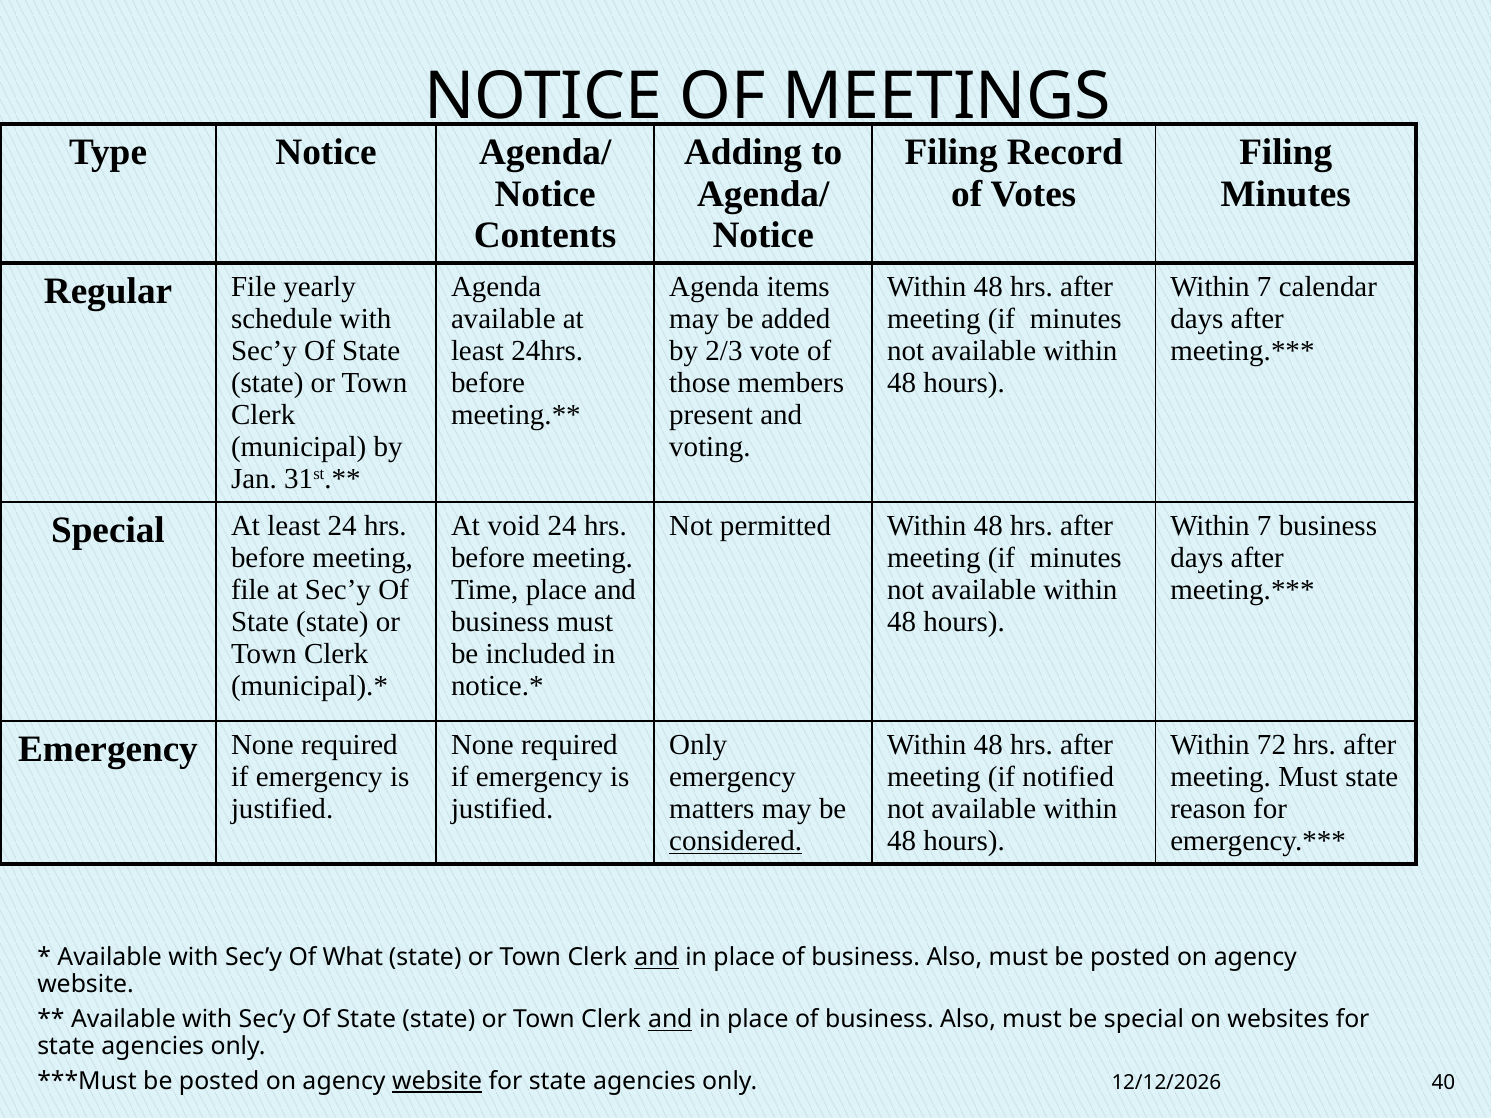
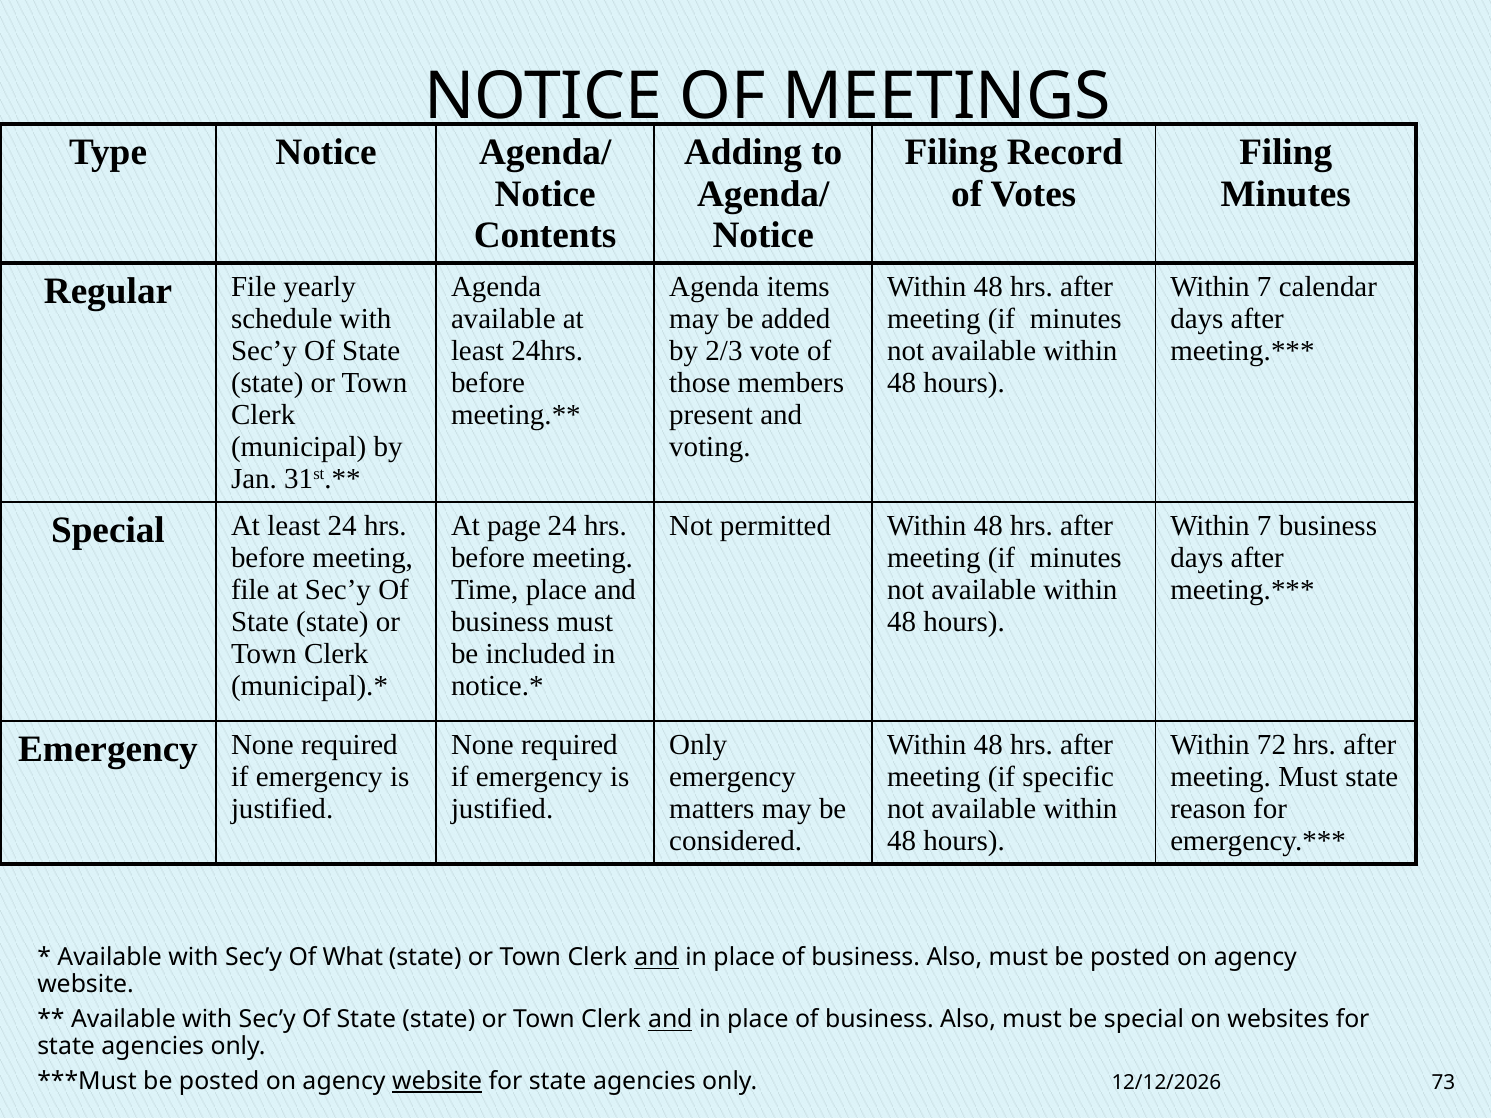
void: void -> page
notified: notified -> specific
considered underline: present -> none
40: 40 -> 73
